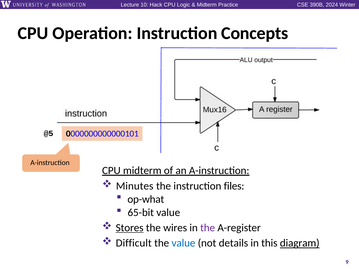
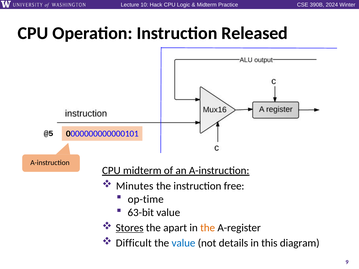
Concepts: Concepts -> Released
files: files -> free
op-what: op-what -> op-time
65-bit: 65-bit -> 63-bit
wires: wires -> apart
the at (208, 228) colour: purple -> orange
diagram underline: present -> none
